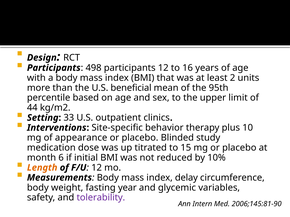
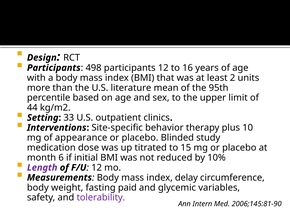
beneficial: beneficial -> literature
Length colour: orange -> purple
year: year -> paid
